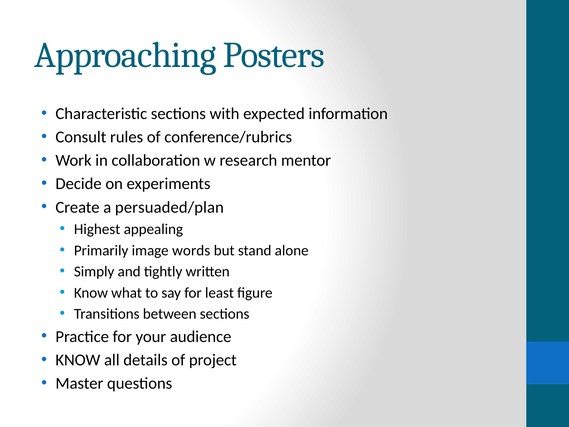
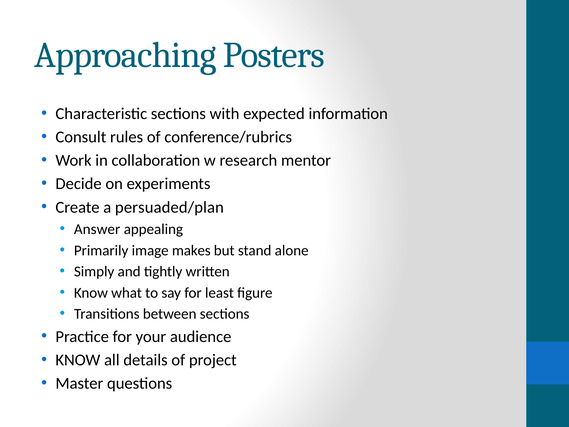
Highest: Highest -> Answer
words: words -> makes
